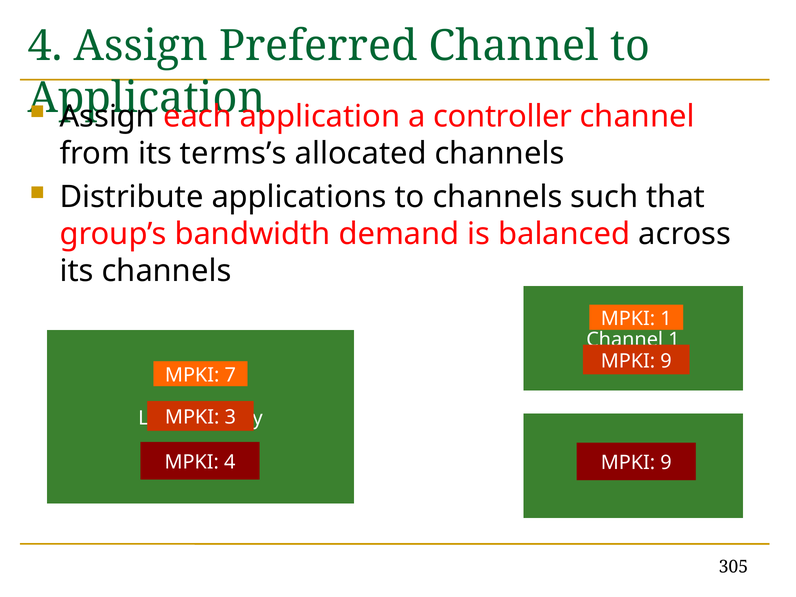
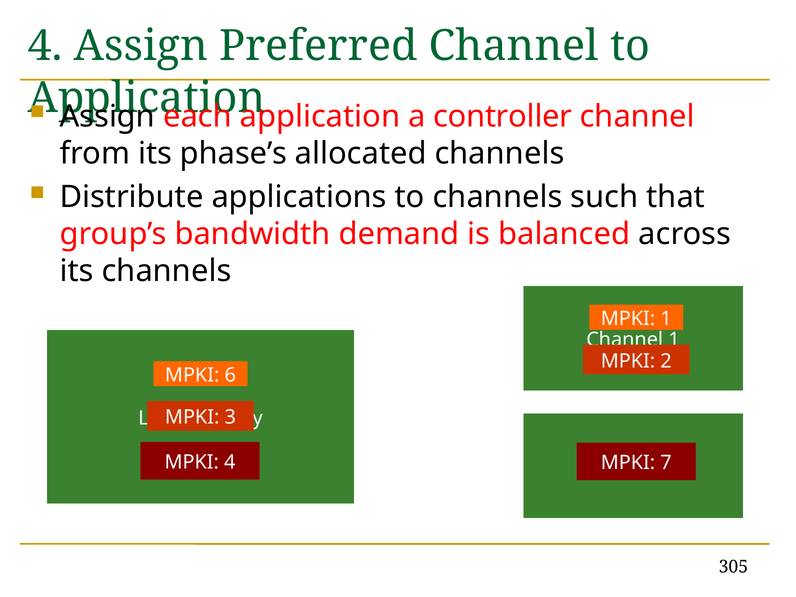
terms’s: terms’s -> phase’s
9 at (666, 361): 9 -> 2
7: 7 -> 6
9 at (666, 463): 9 -> 7
